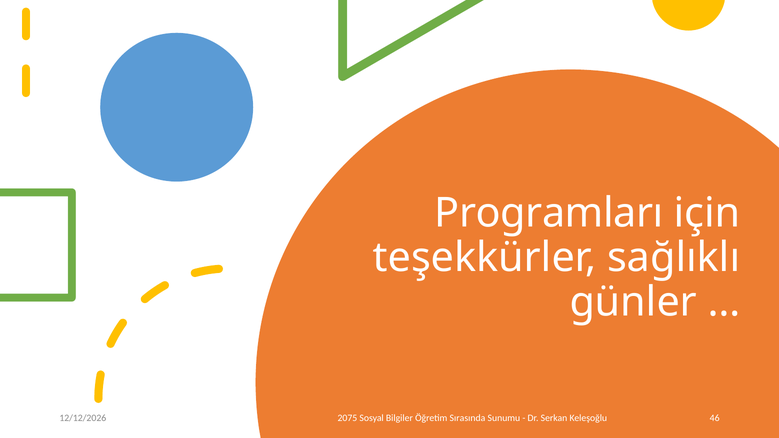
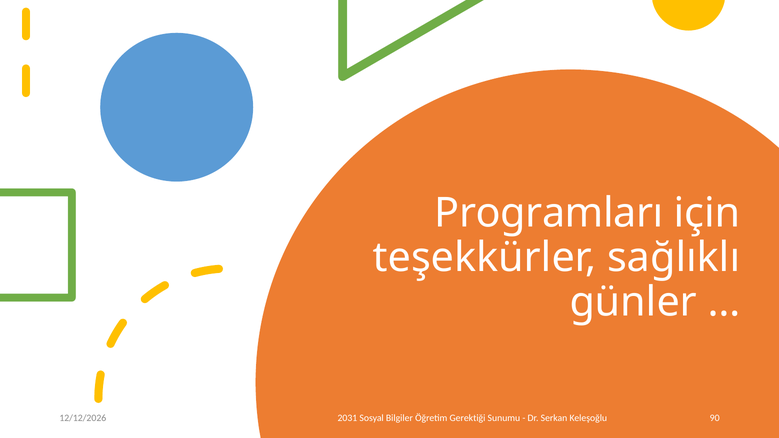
2075: 2075 -> 2031
Sırasında: Sırasında -> Gerektiği
46: 46 -> 90
